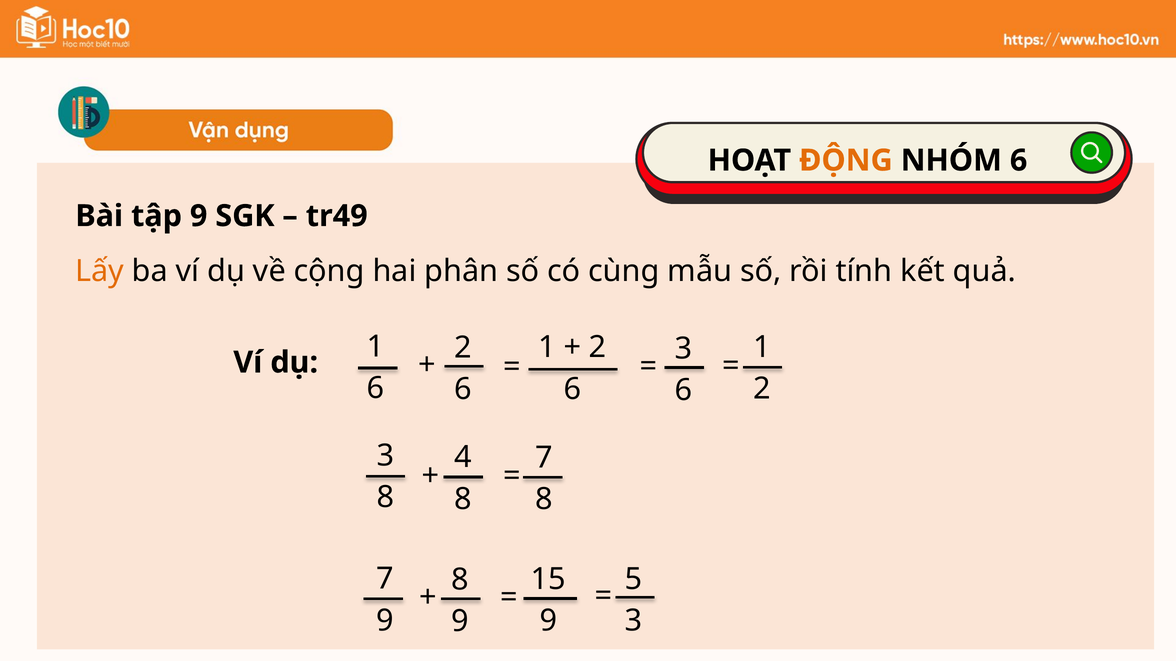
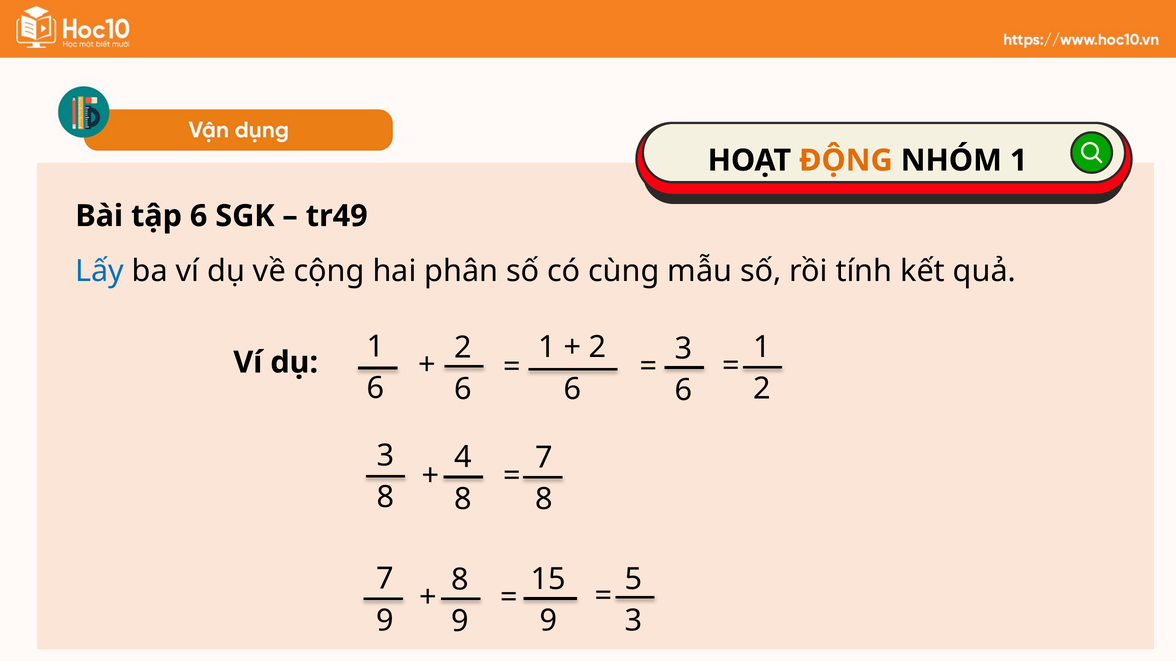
NHÓM 6: 6 -> 1
tập 9: 9 -> 6
Lấy colour: orange -> blue
